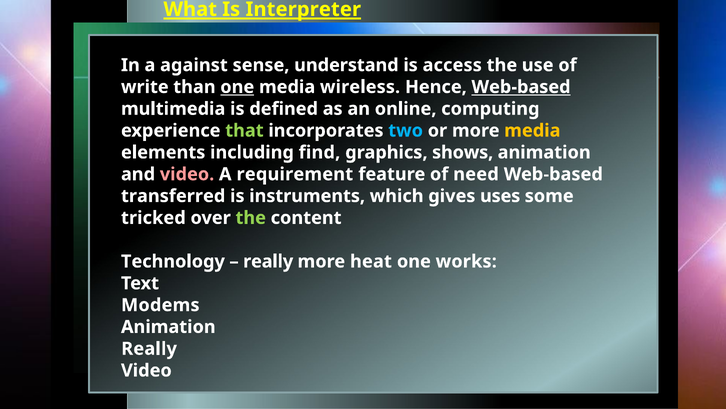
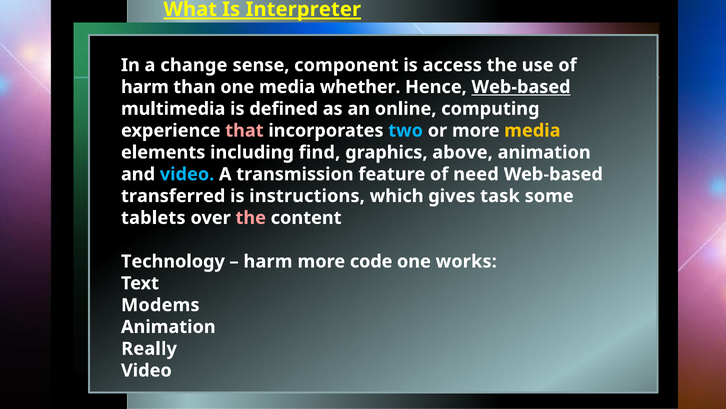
against: against -> change
understand: understand -> component
write at (145, 87): write -> harm
one at (237, 87) underline: present -> none
wireless: wireless -> whether
that colour: light green -> pink
shows: shows -> above
video at (187, 174) colour: pink -> light blue
requirement: requirement -> transmission
instruments: instruments -> instructions
uses: uses -> task
tricked: tricked -> tablets
the at (251, 218) colour: light green -> pink
really at (268, 261): really -> harm
heat: heat -> code
